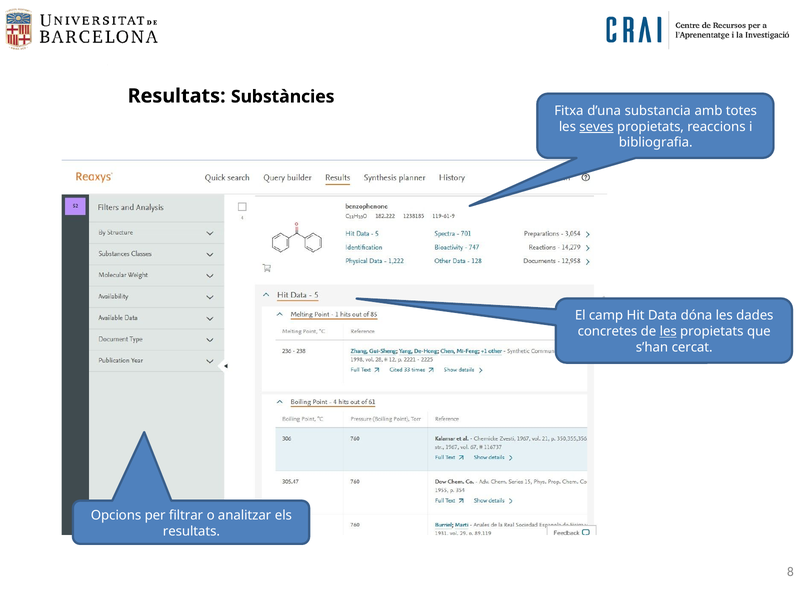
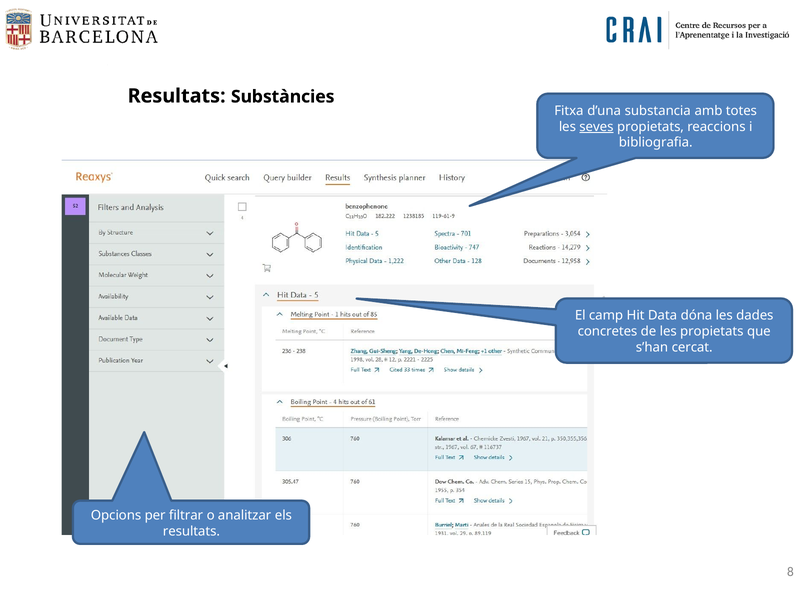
les at (668, 332) underline: present -> none
